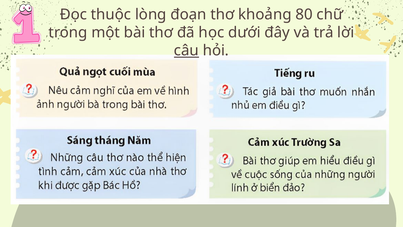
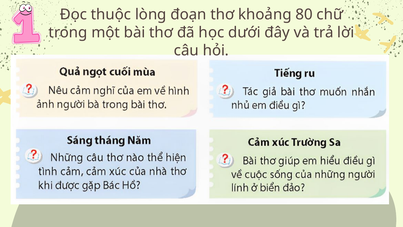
câu underline: present -> none
